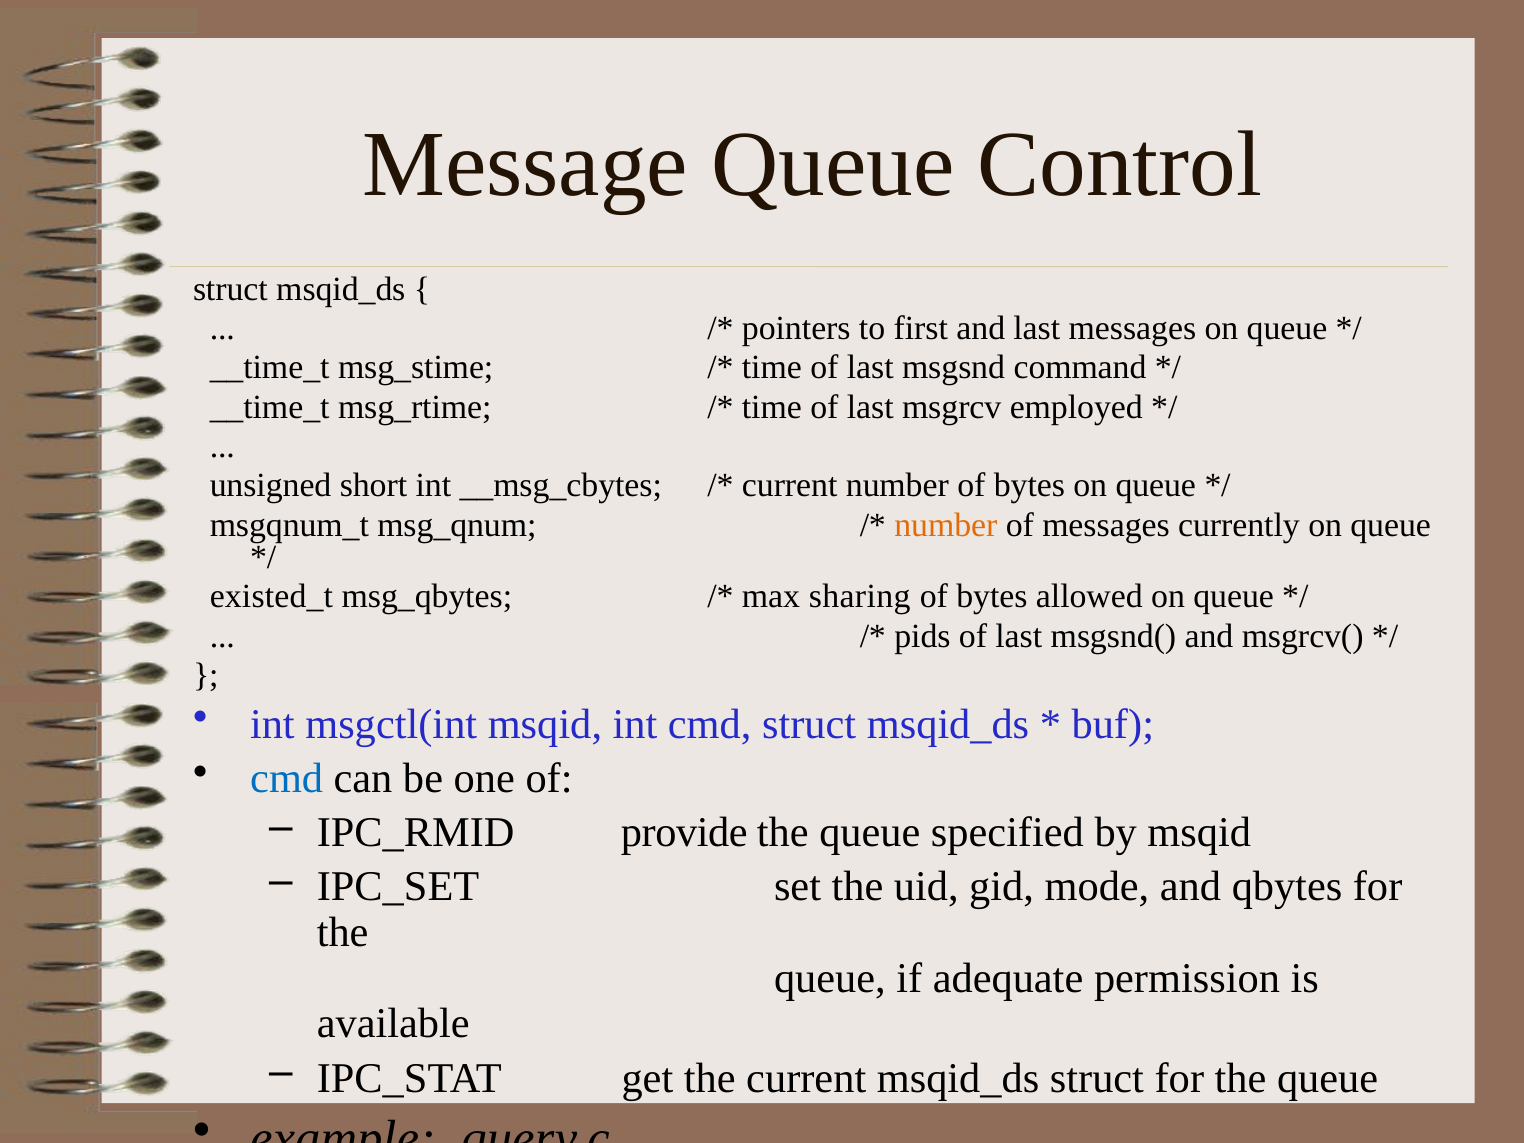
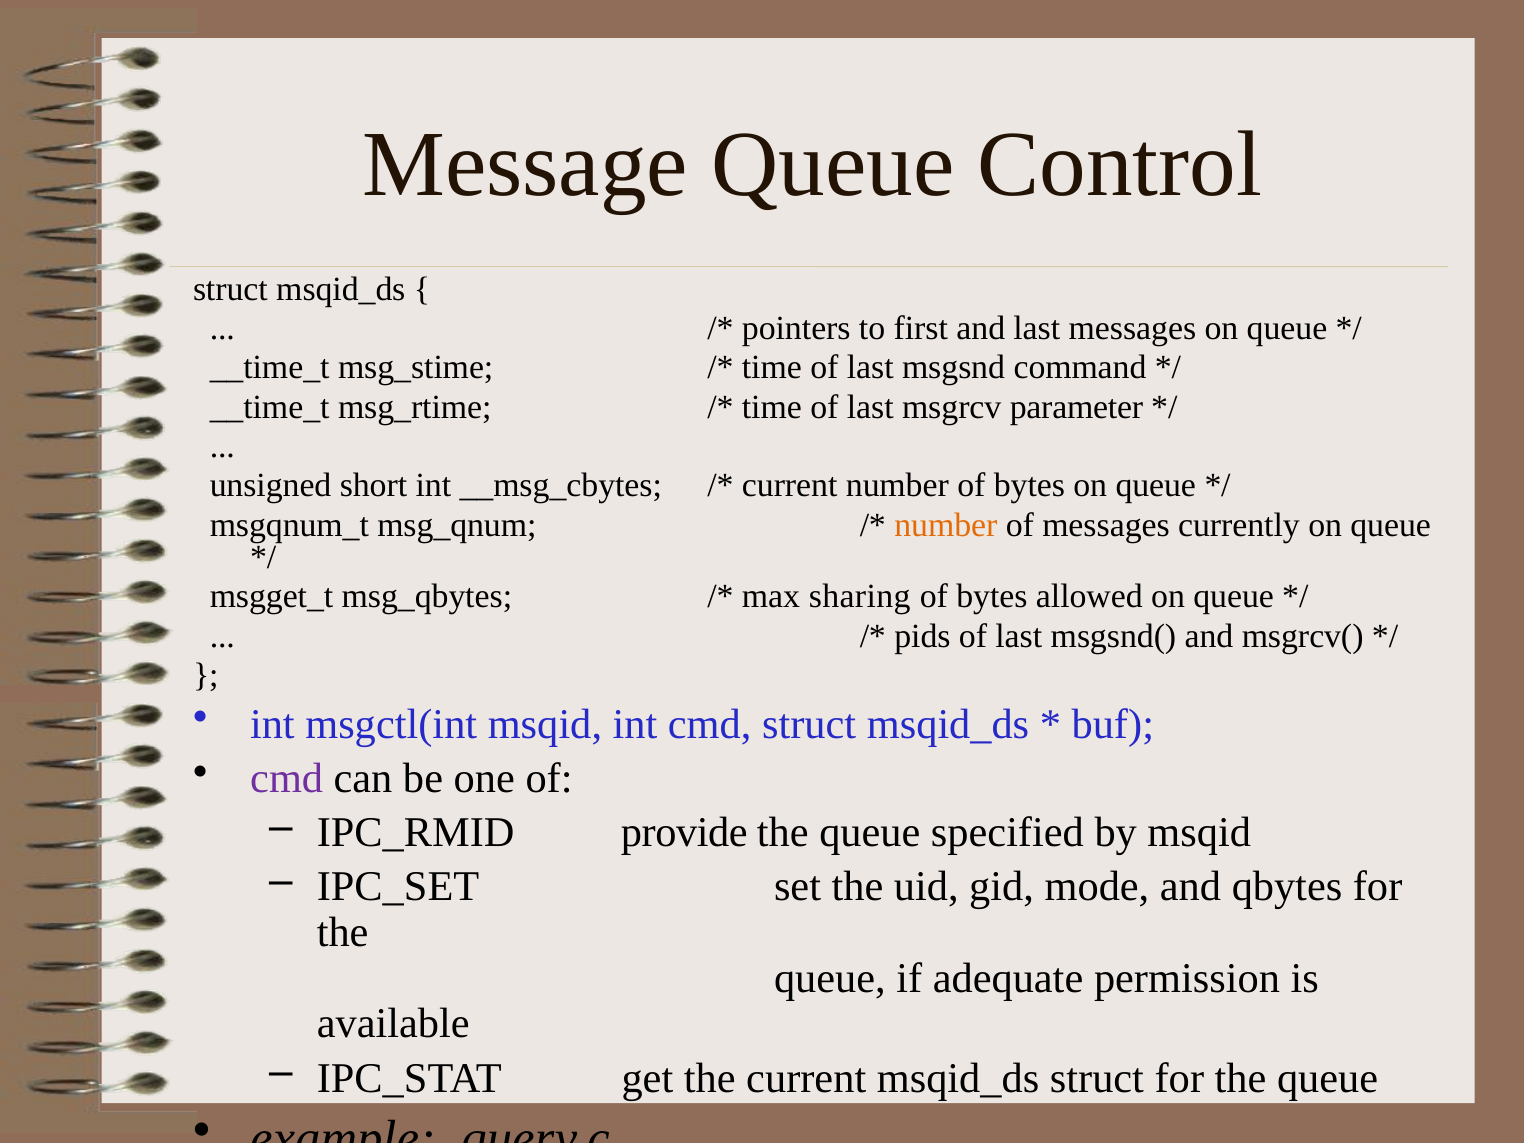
employed: employed -> parameter
existed_t: existed_t -> msgget_t
cmd at (287, 778) colour: blue -> purple
